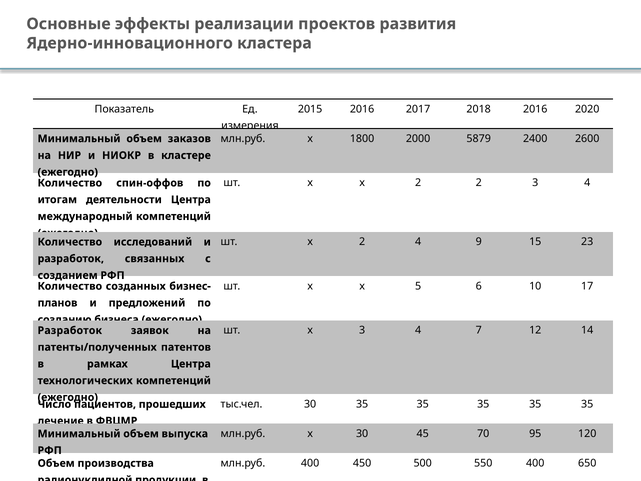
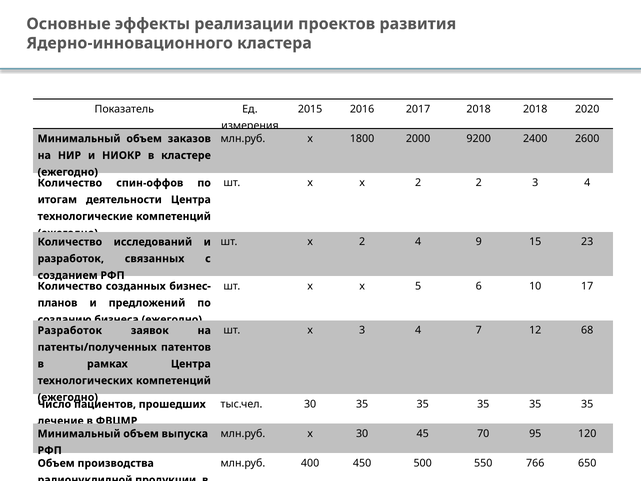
2018 2016: 2016 -> 2018
5879: 5879 -> 9200
международный: международный -> технологические
14: 14 -> 68
550 400: 400 -> 766
